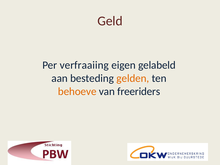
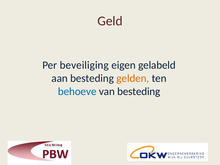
verfraaiing: verfraaiing -> beveiliging
behoeve colour: orange -> blue
van freeriders: freeriders -> besteding
